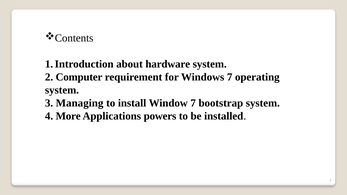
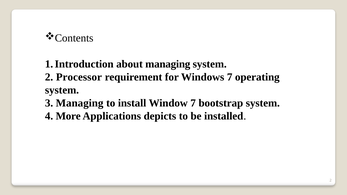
about hardware: hardware -> managing
Computer: Computer -> Processor
powers: powers -> depicts
